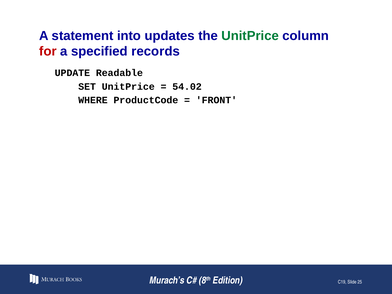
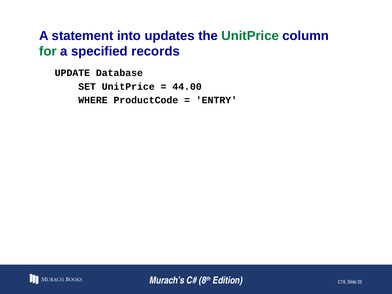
for colour: red -> green
Readable: Readable -> Database
54.02: 54.02 -> 44.00
FRONT: FRONT -> ENTRY
